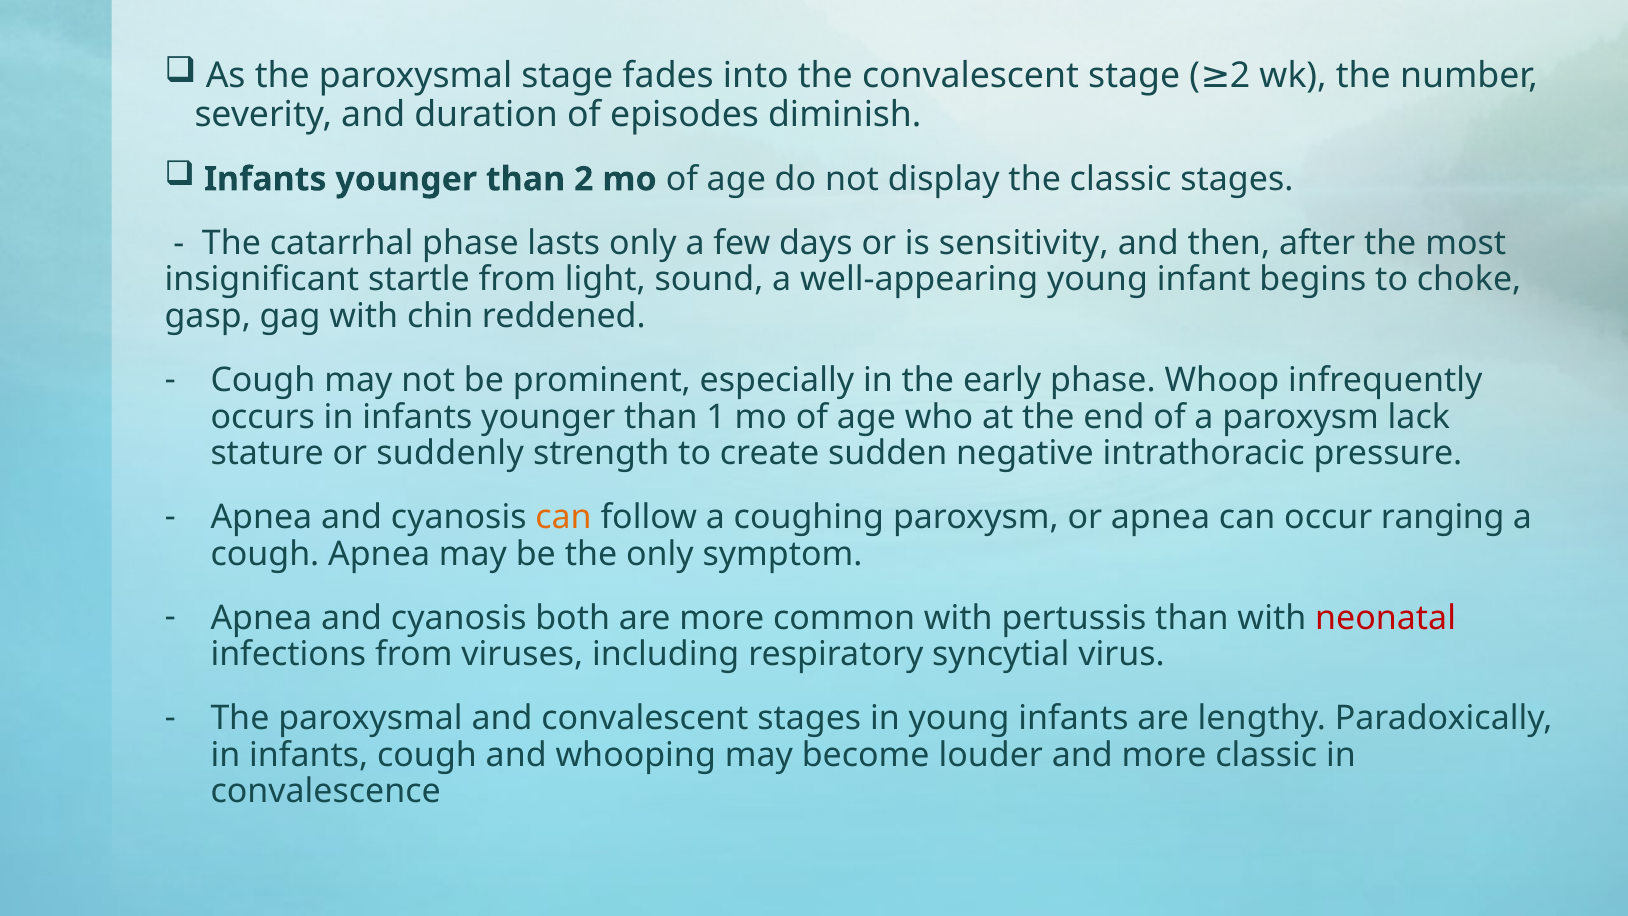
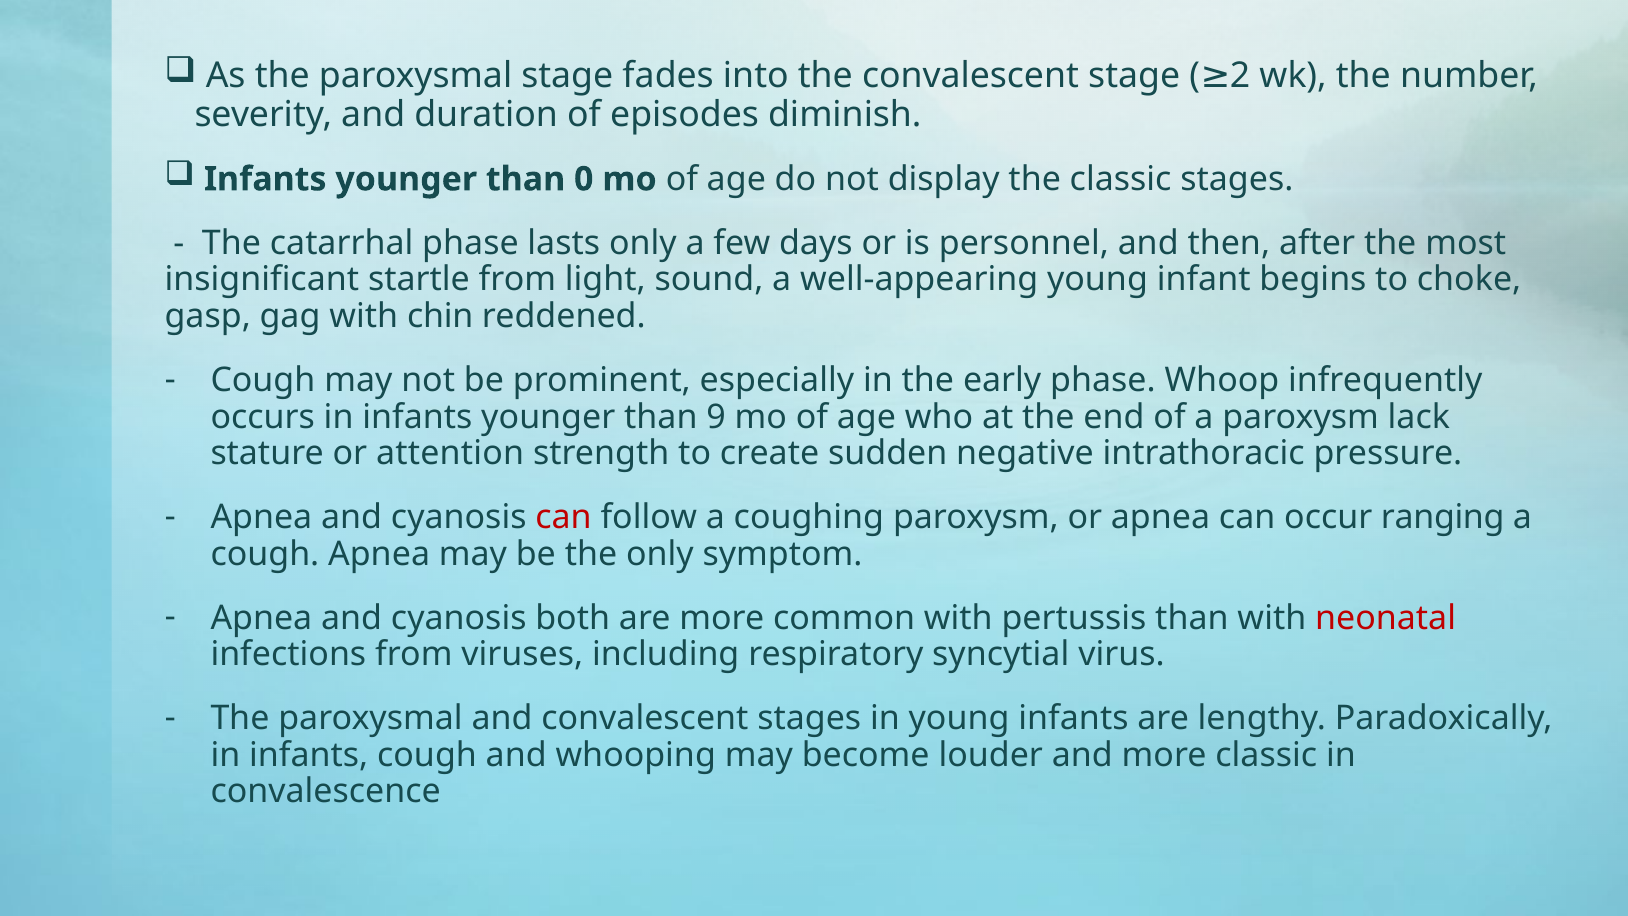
than 2: 2 -> 0
sensitivity: sensitivity -> personnel
1: 1 -> 9
suddenly: suddenly -> attention
can at (563, 517) colour: orange -> red
